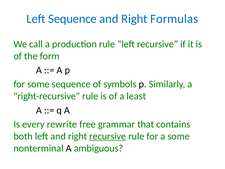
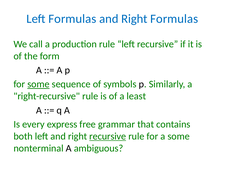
Left Sequence: Sequence -> Formulas
some at (38, 84) underline: none -> present
rewrite: rewrite -> express
